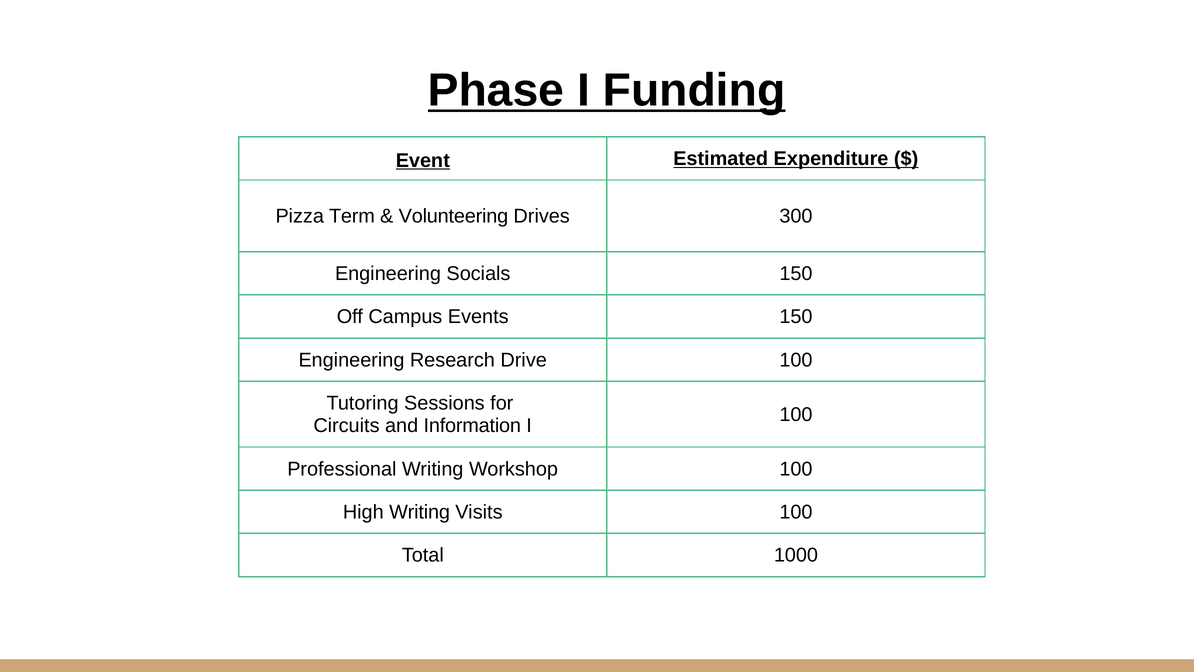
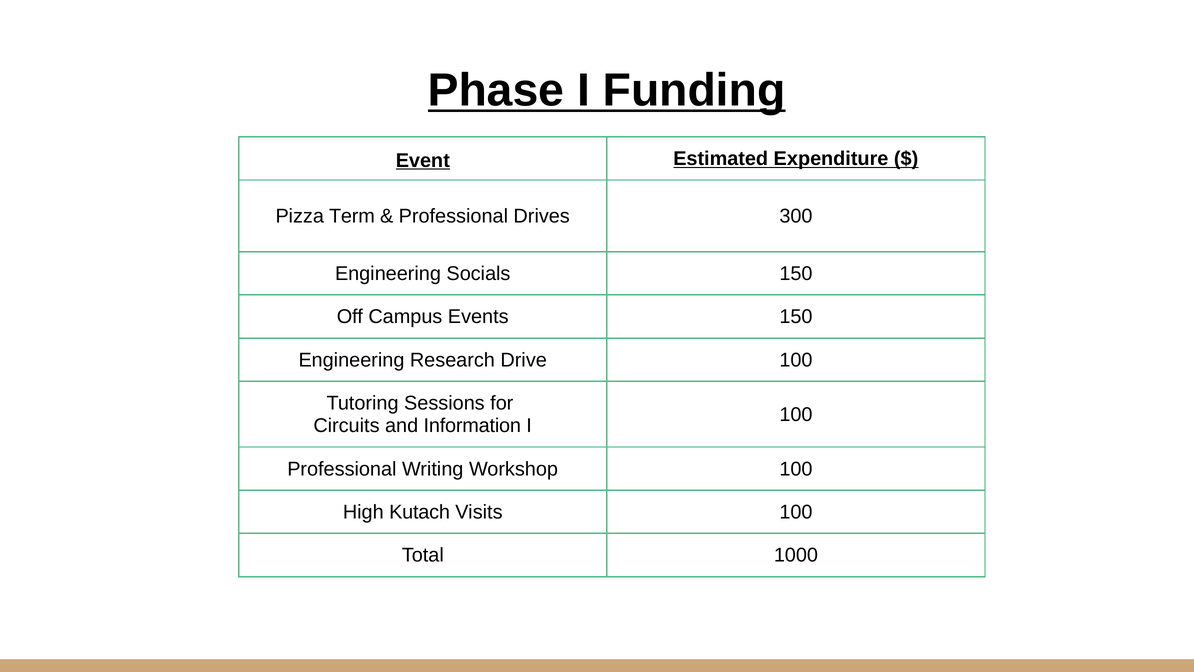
Volunteering at (453, 216): Volunteering -> Professional
High Writing: Writing -> Kutach
